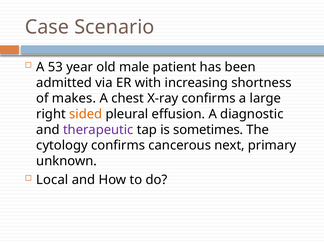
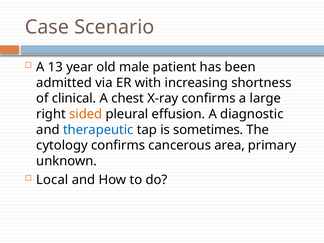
53: 53 -> 13
makes: makes -> clinical
therapeutic colour: purple -> blue
next: next -> area
